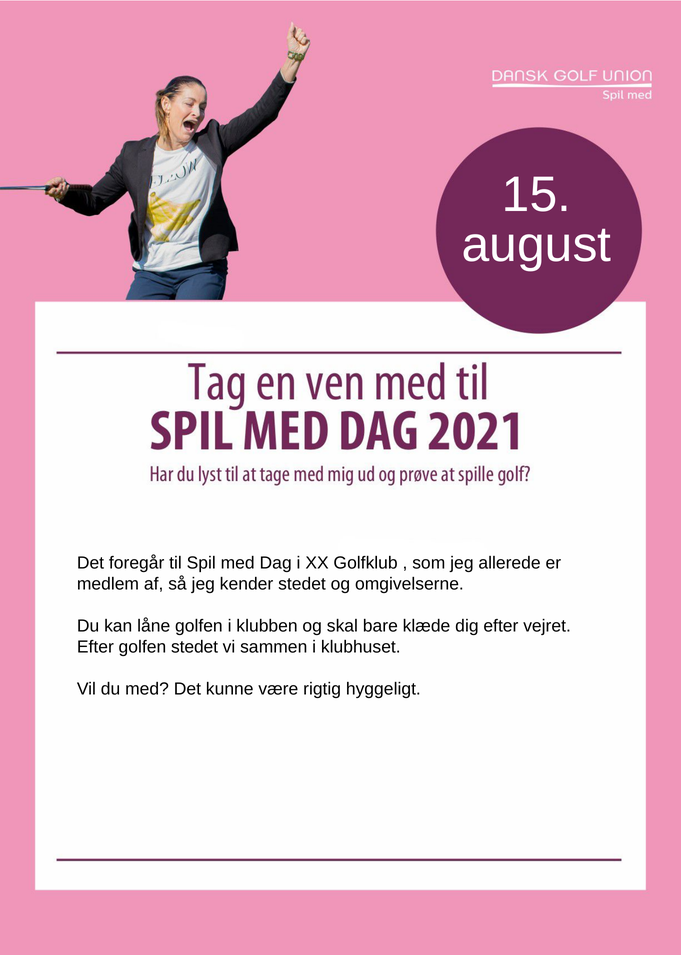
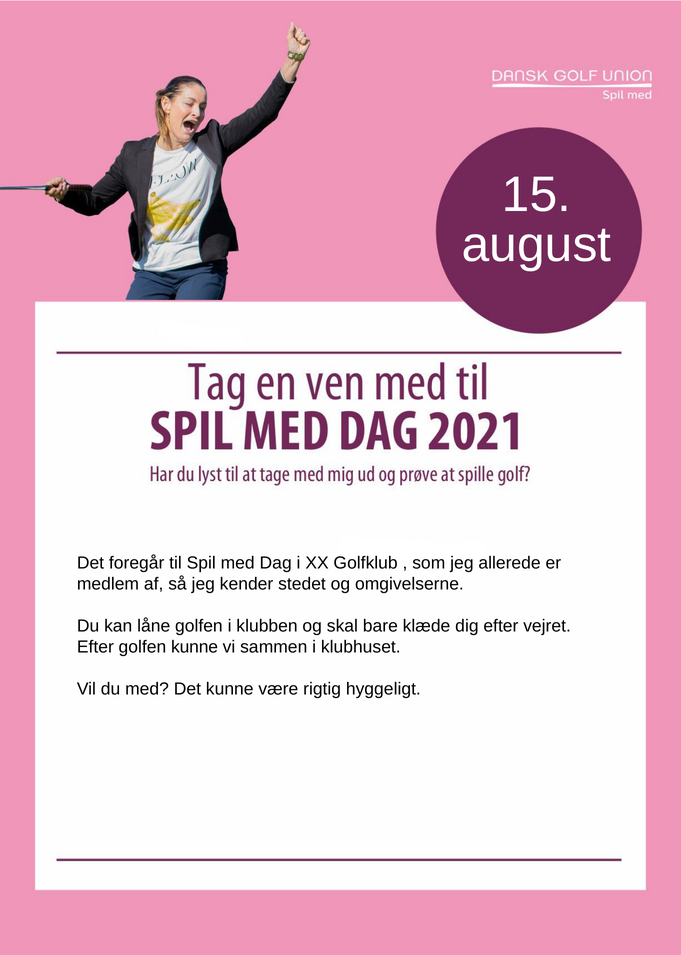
golfen stedet: stedet -> kunne
